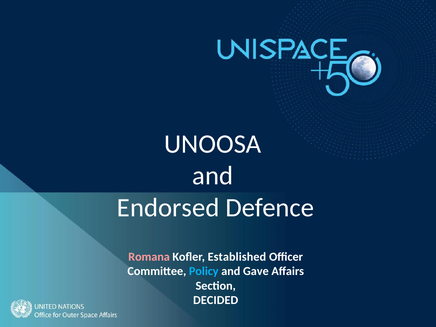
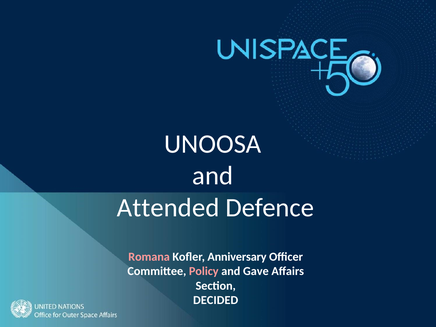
Endorsed: Endorsed -> Attended
Established: Established -> Anniversary
Policy colour: light blue -> pink
